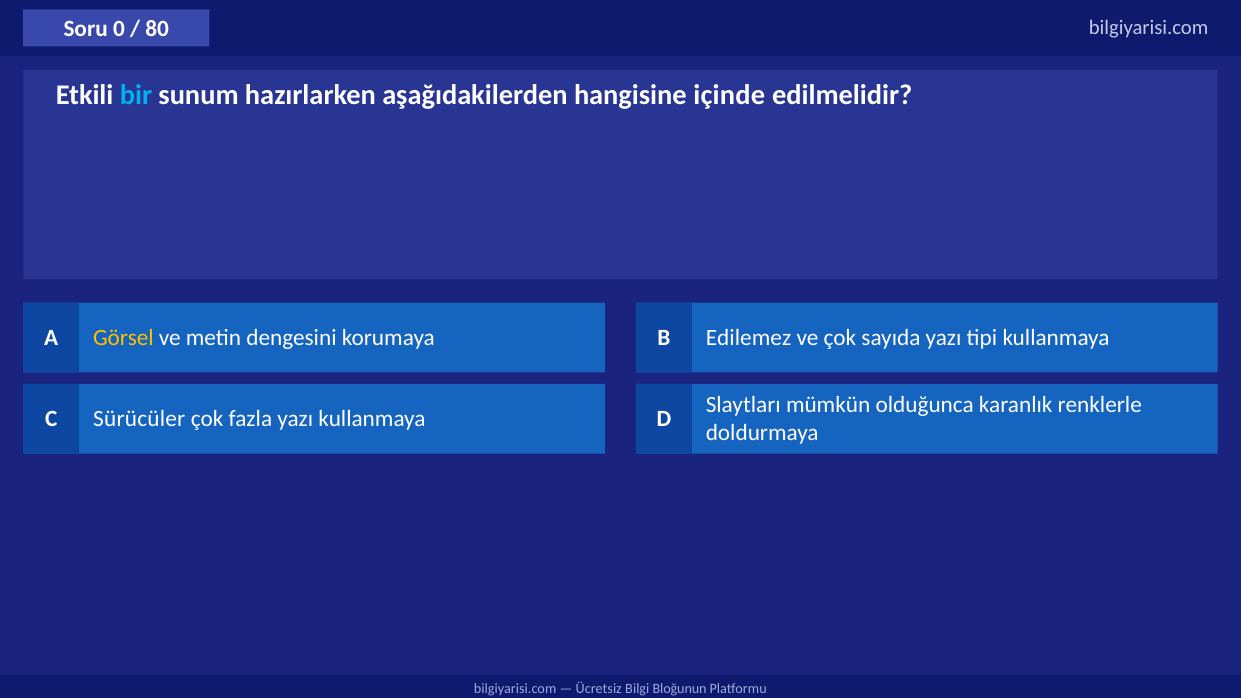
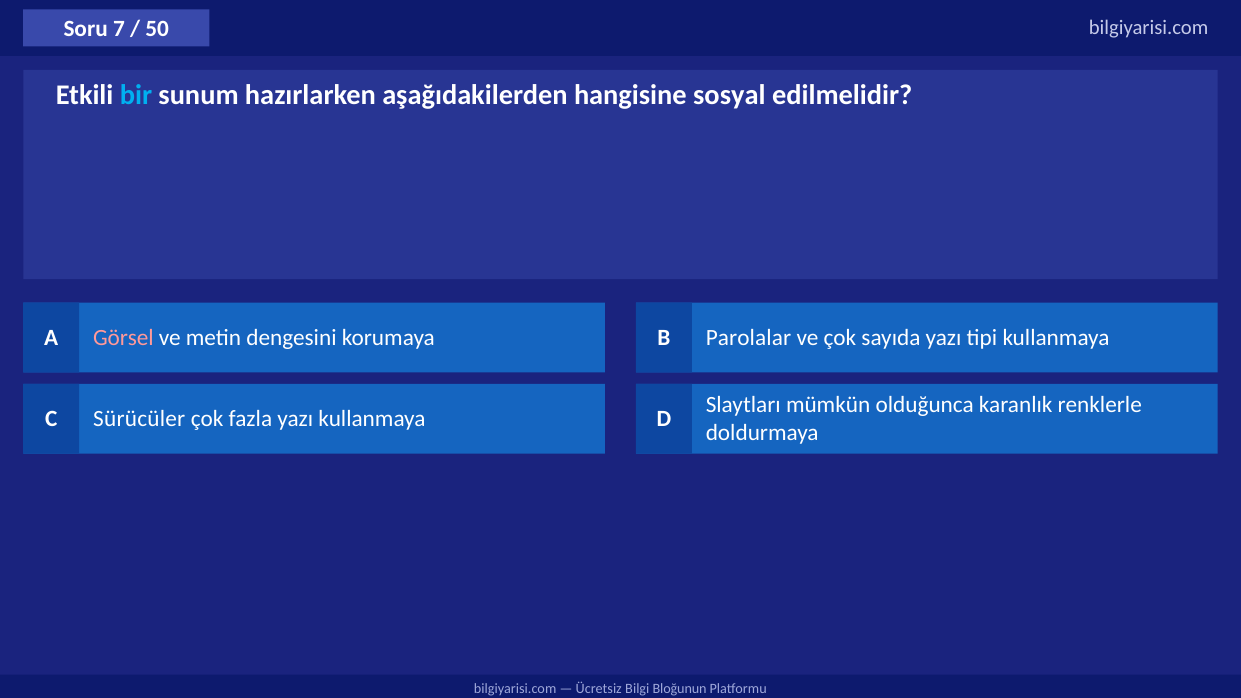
0: 0 -> 7
80: 80 -> 50
içinde: içinde -> sosyal
Görsel colour: yellow -> pink
Edilemez: Edilemez -> Parolalar
